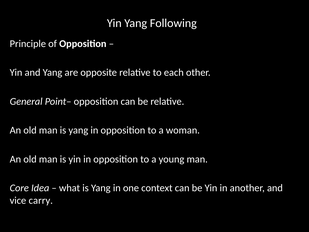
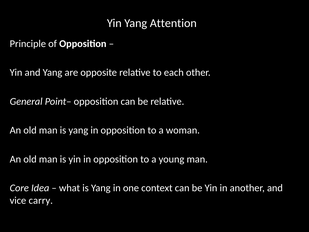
Following: Following -> Attention
